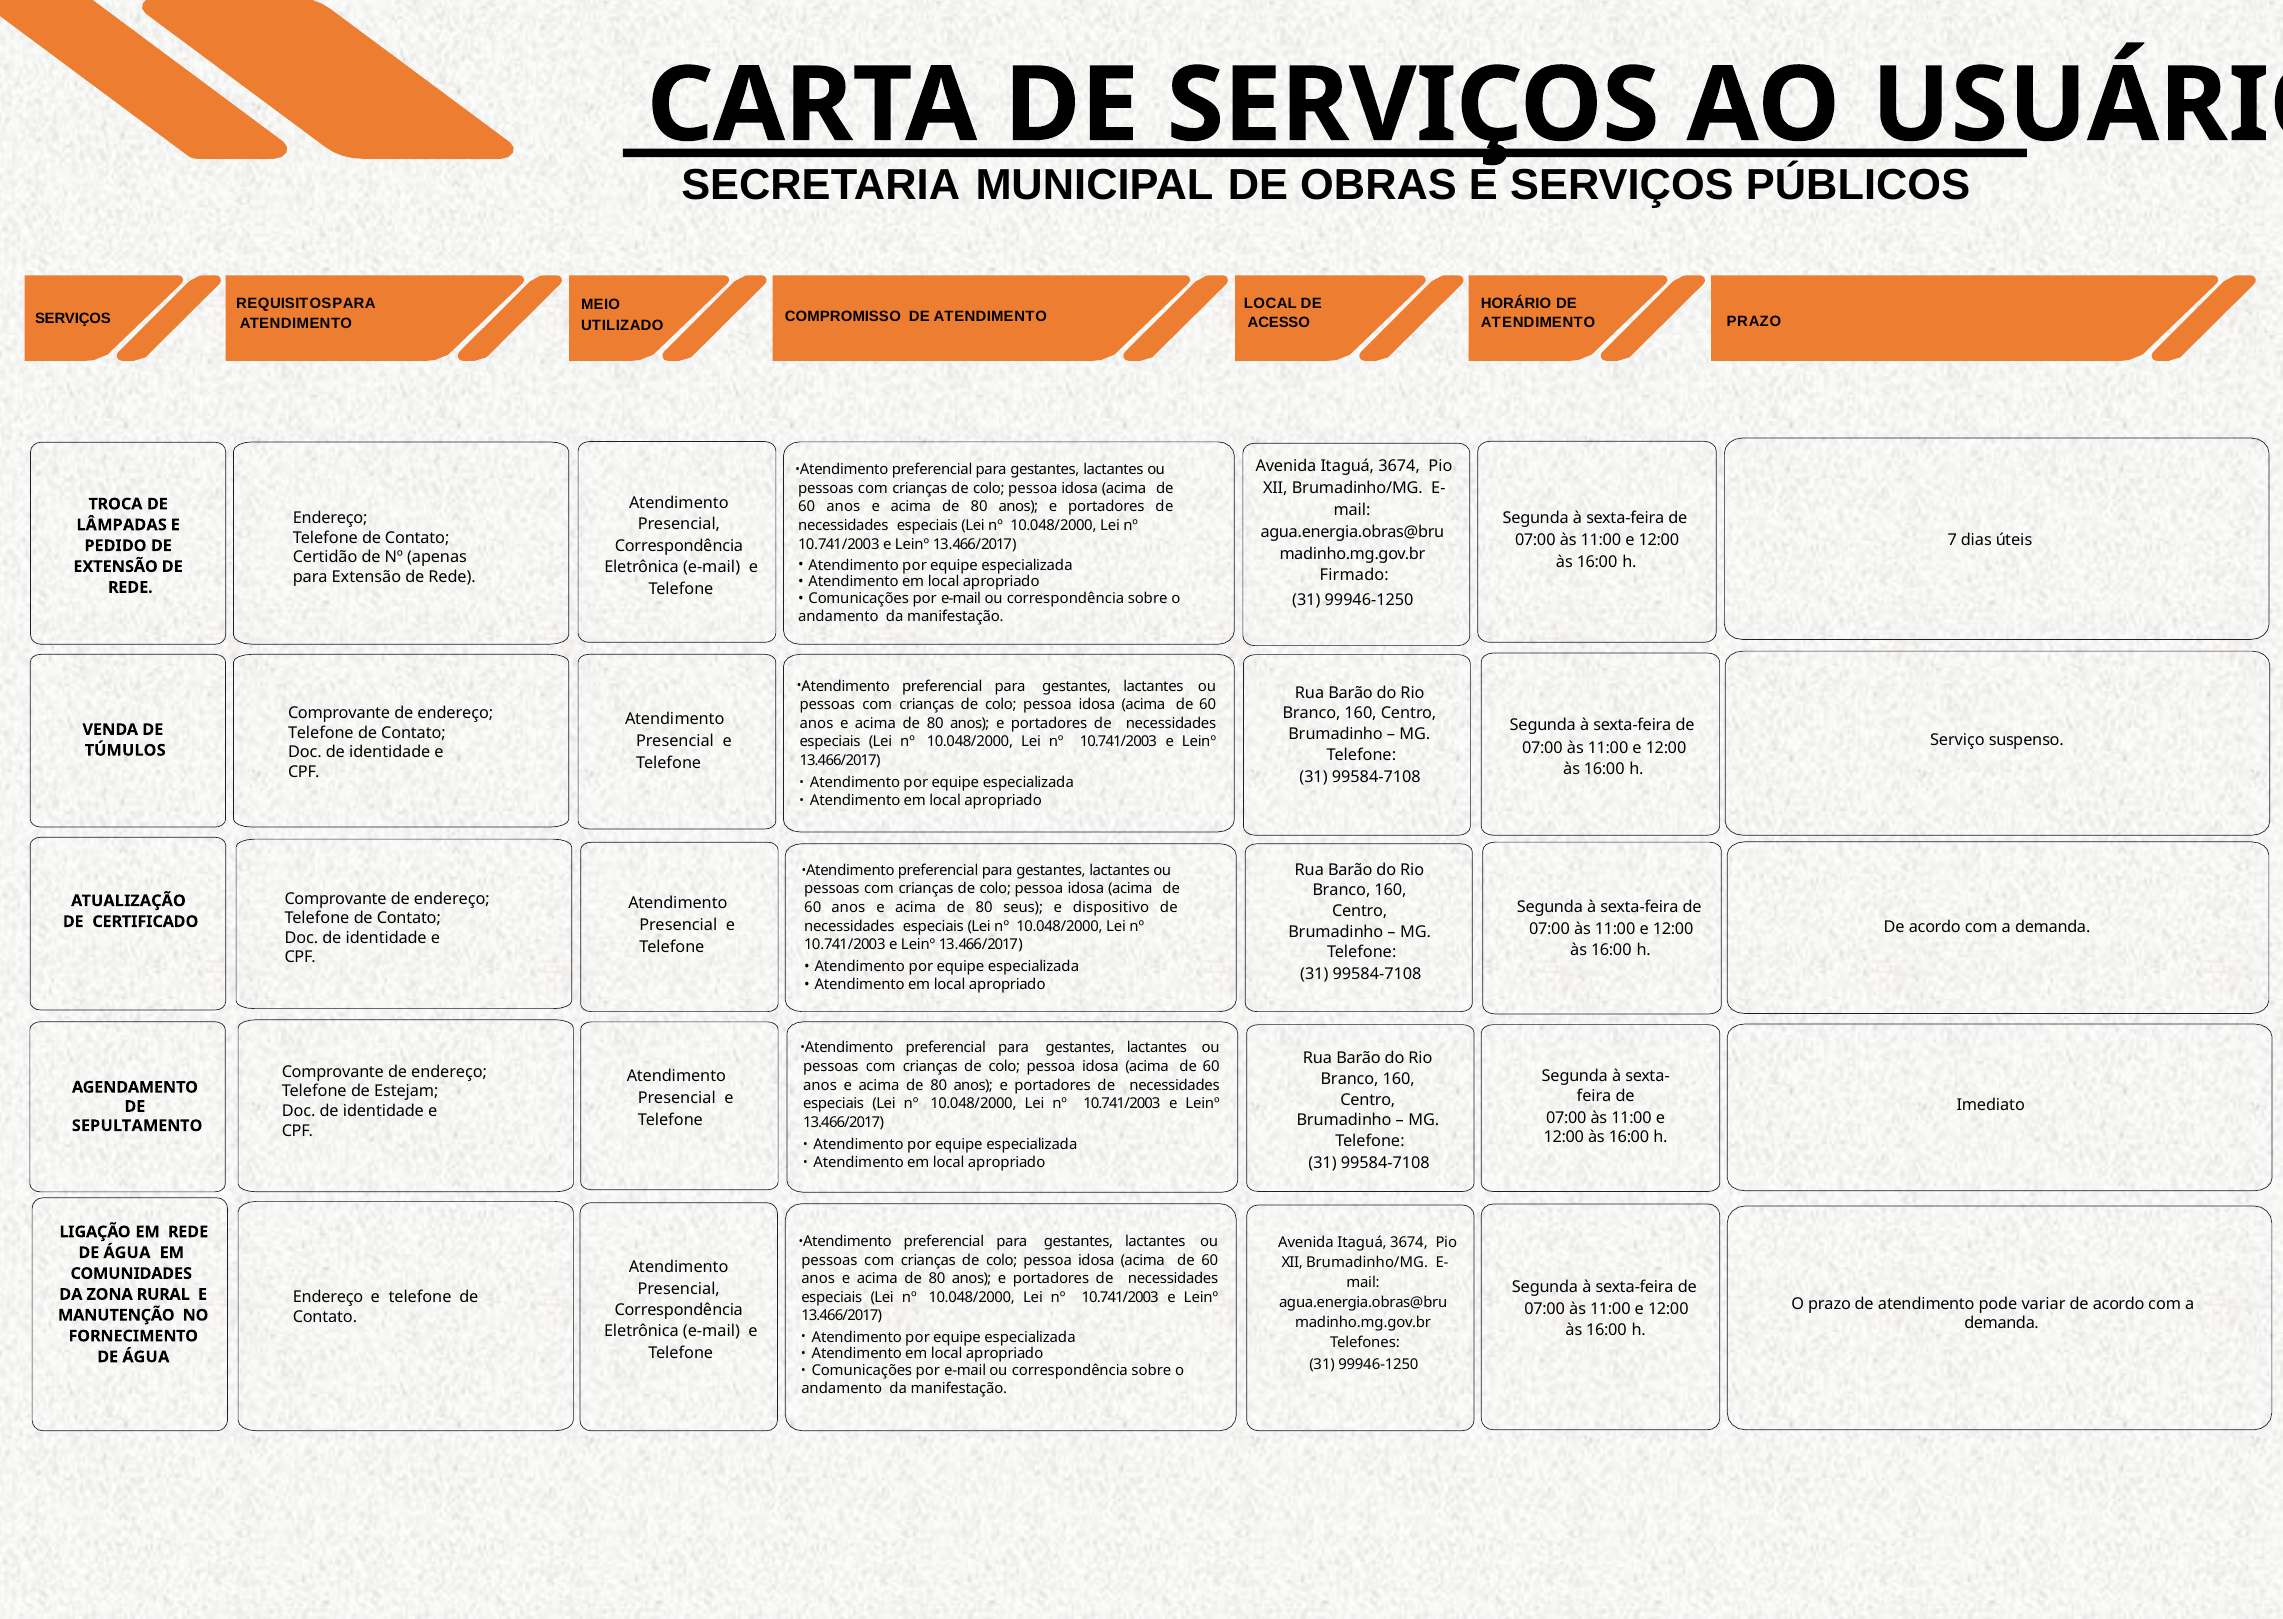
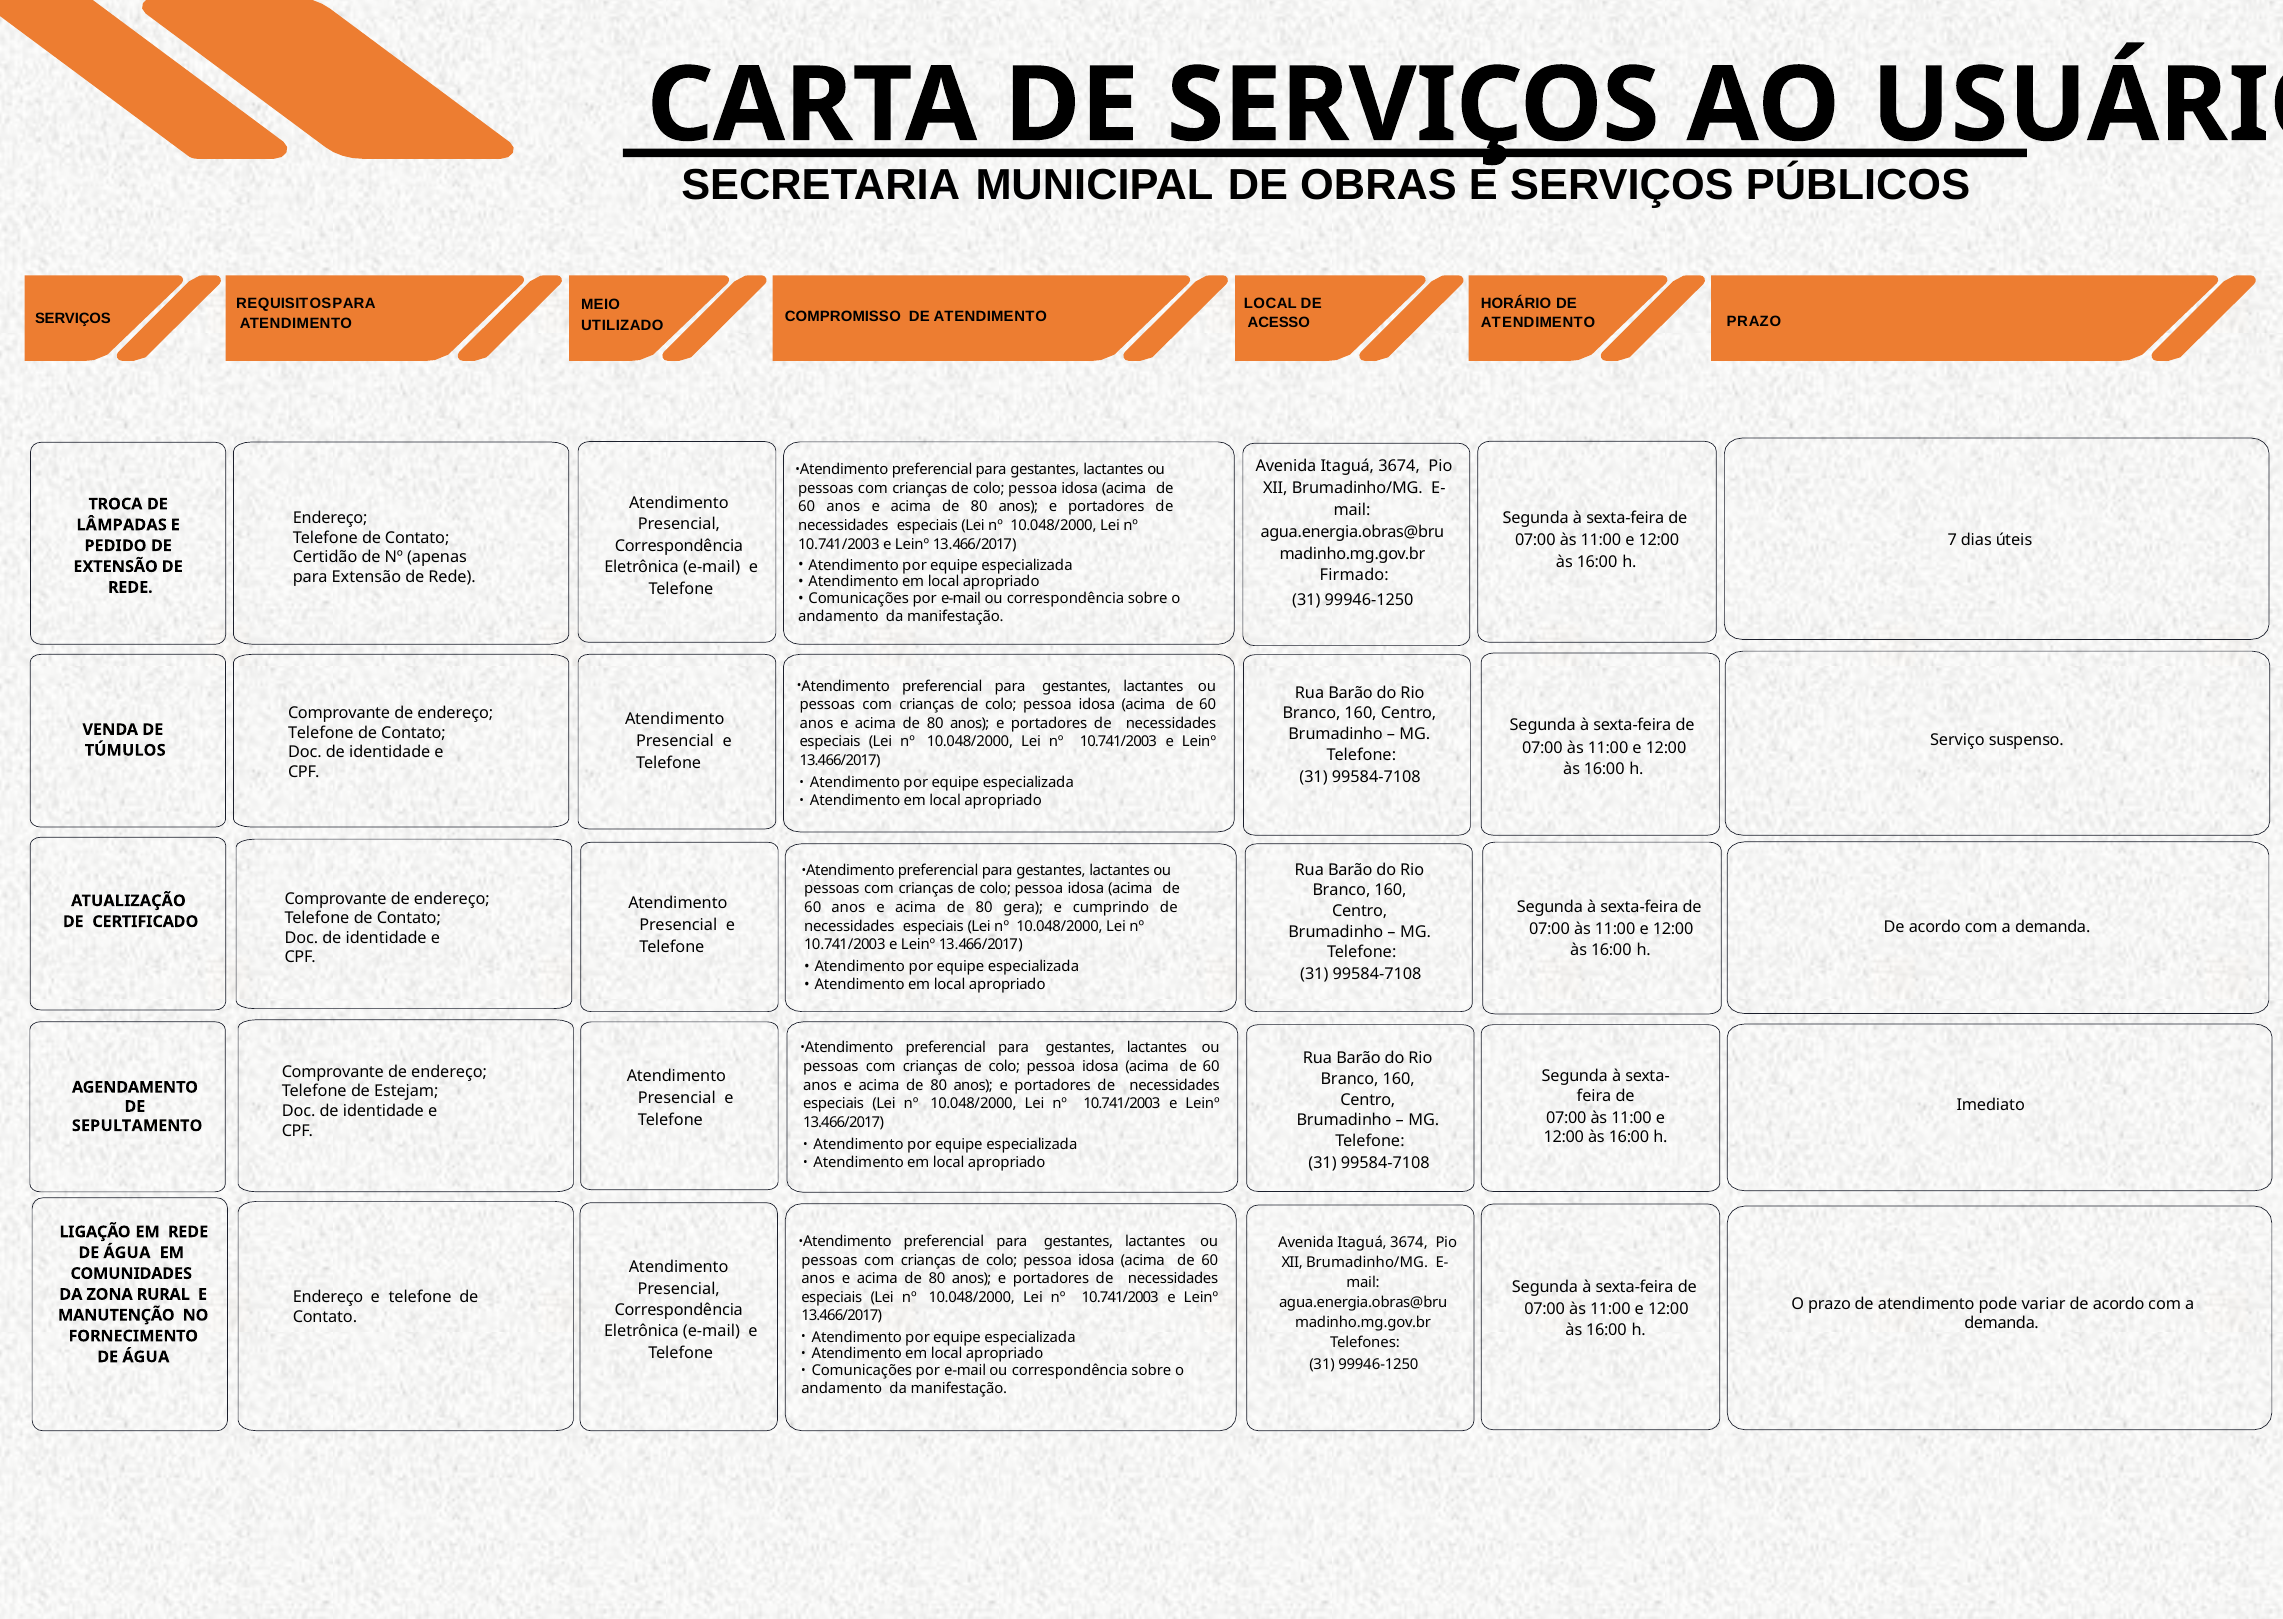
seus: seus -> gera
dispositivo: dispositivo -> cumprindo
